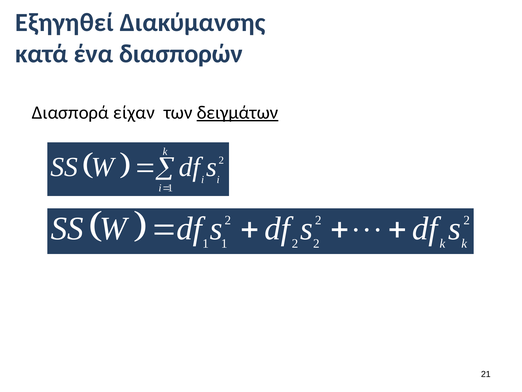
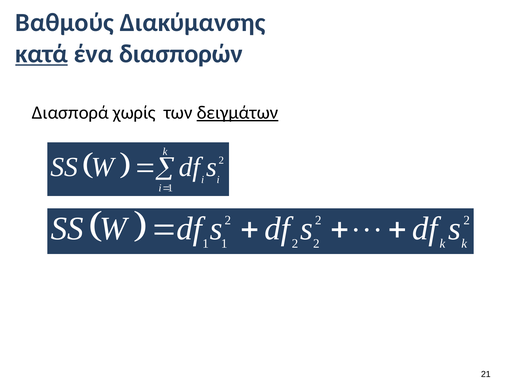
Εξηγηθεί: Εξηγηθεί -> Βαθμούς
κατά underline: none -> present
είχαν: είχαν -> χωρίς
